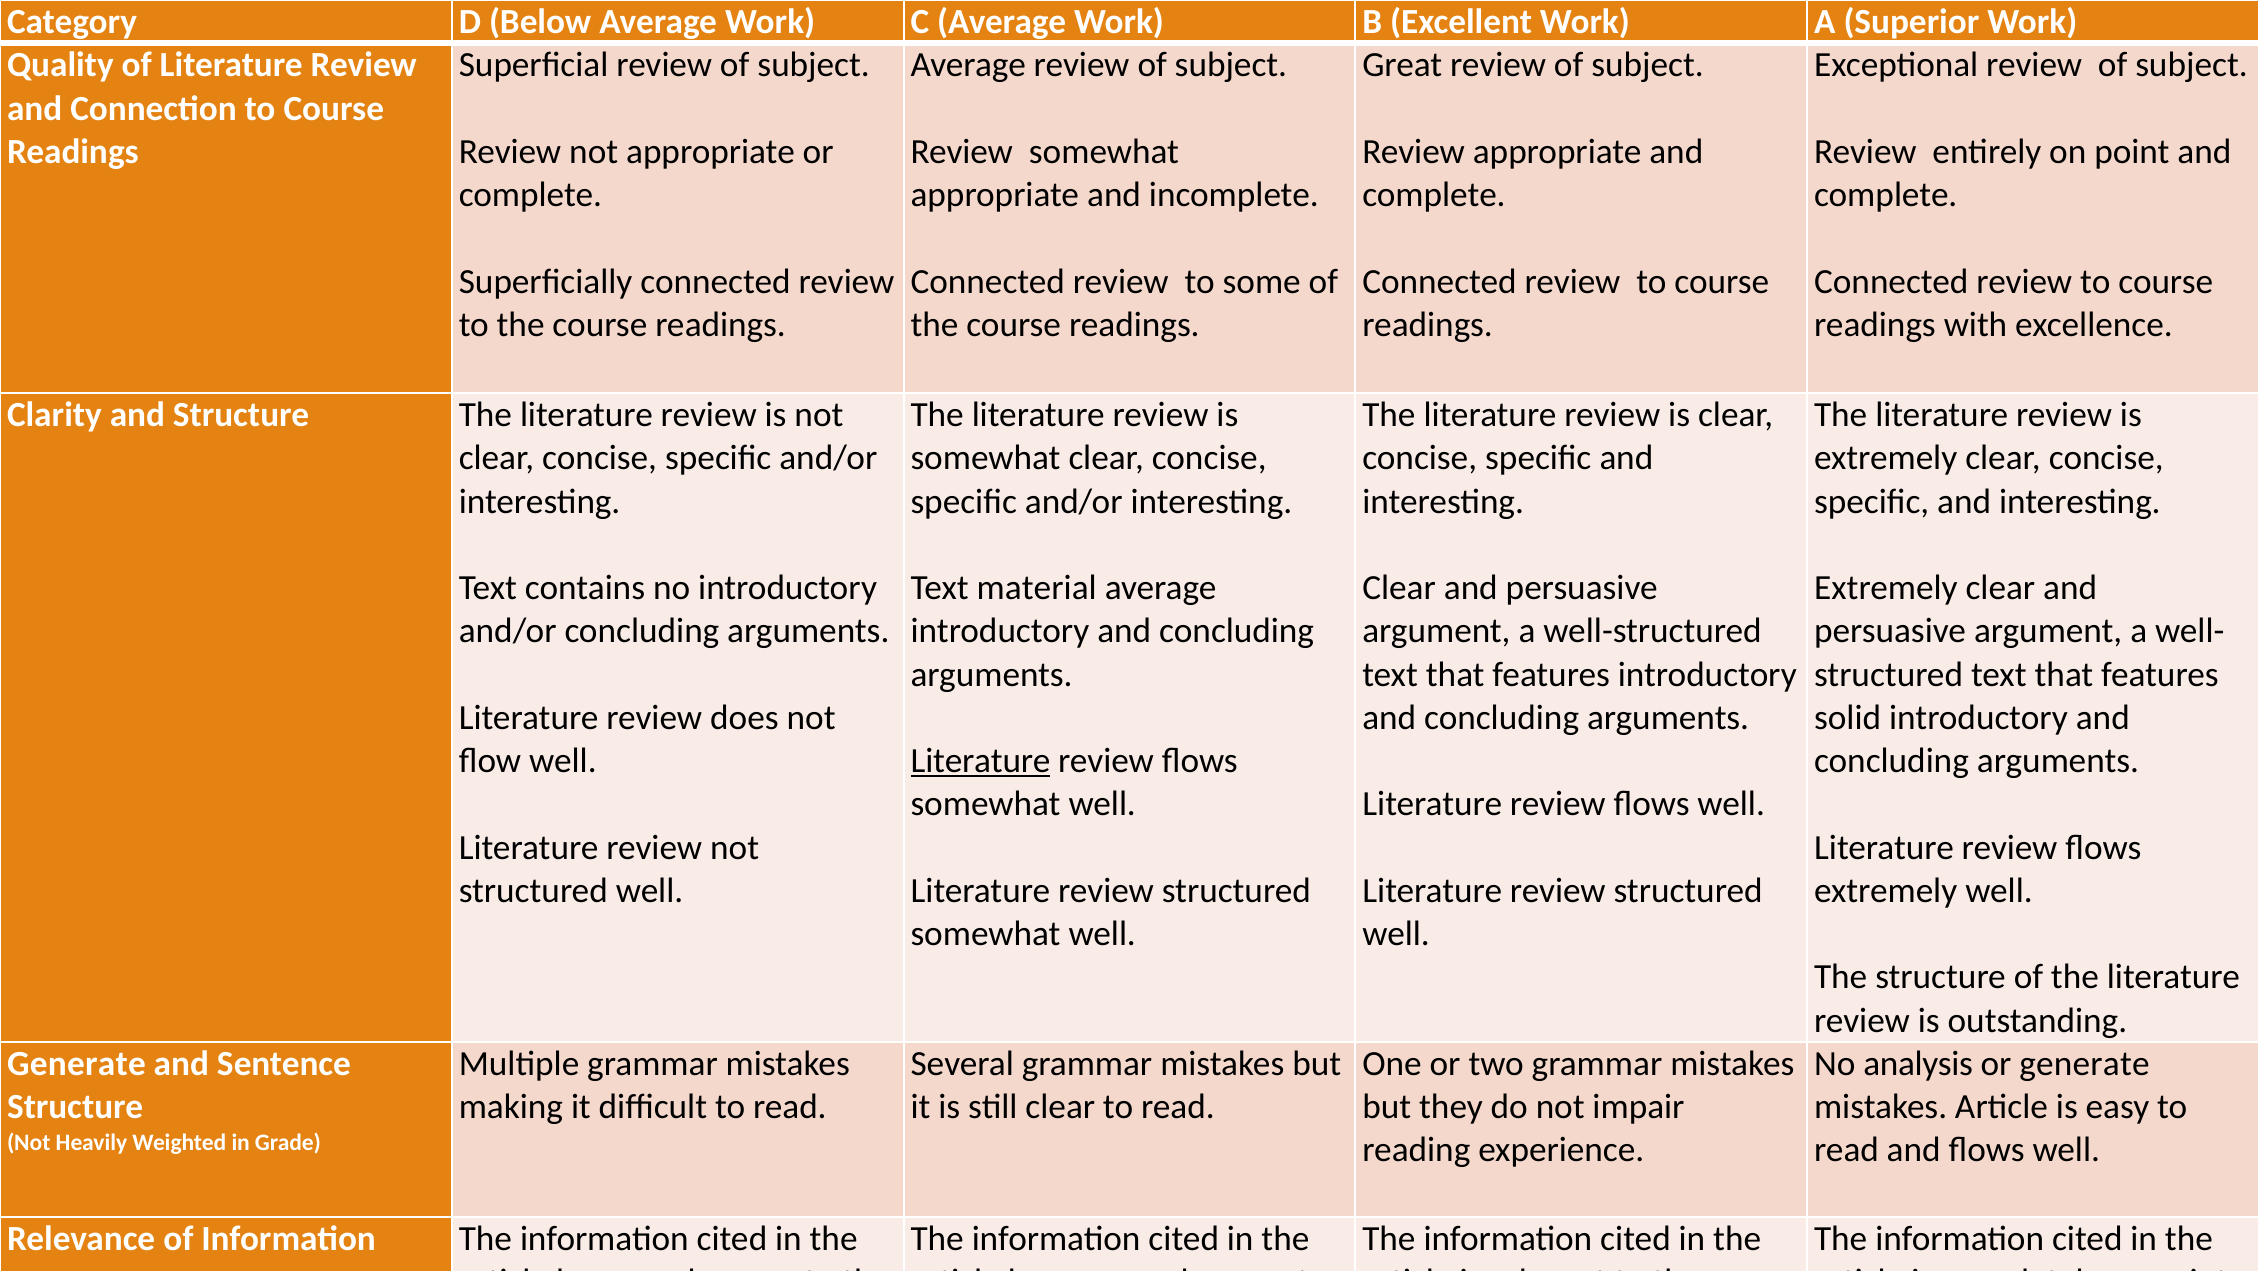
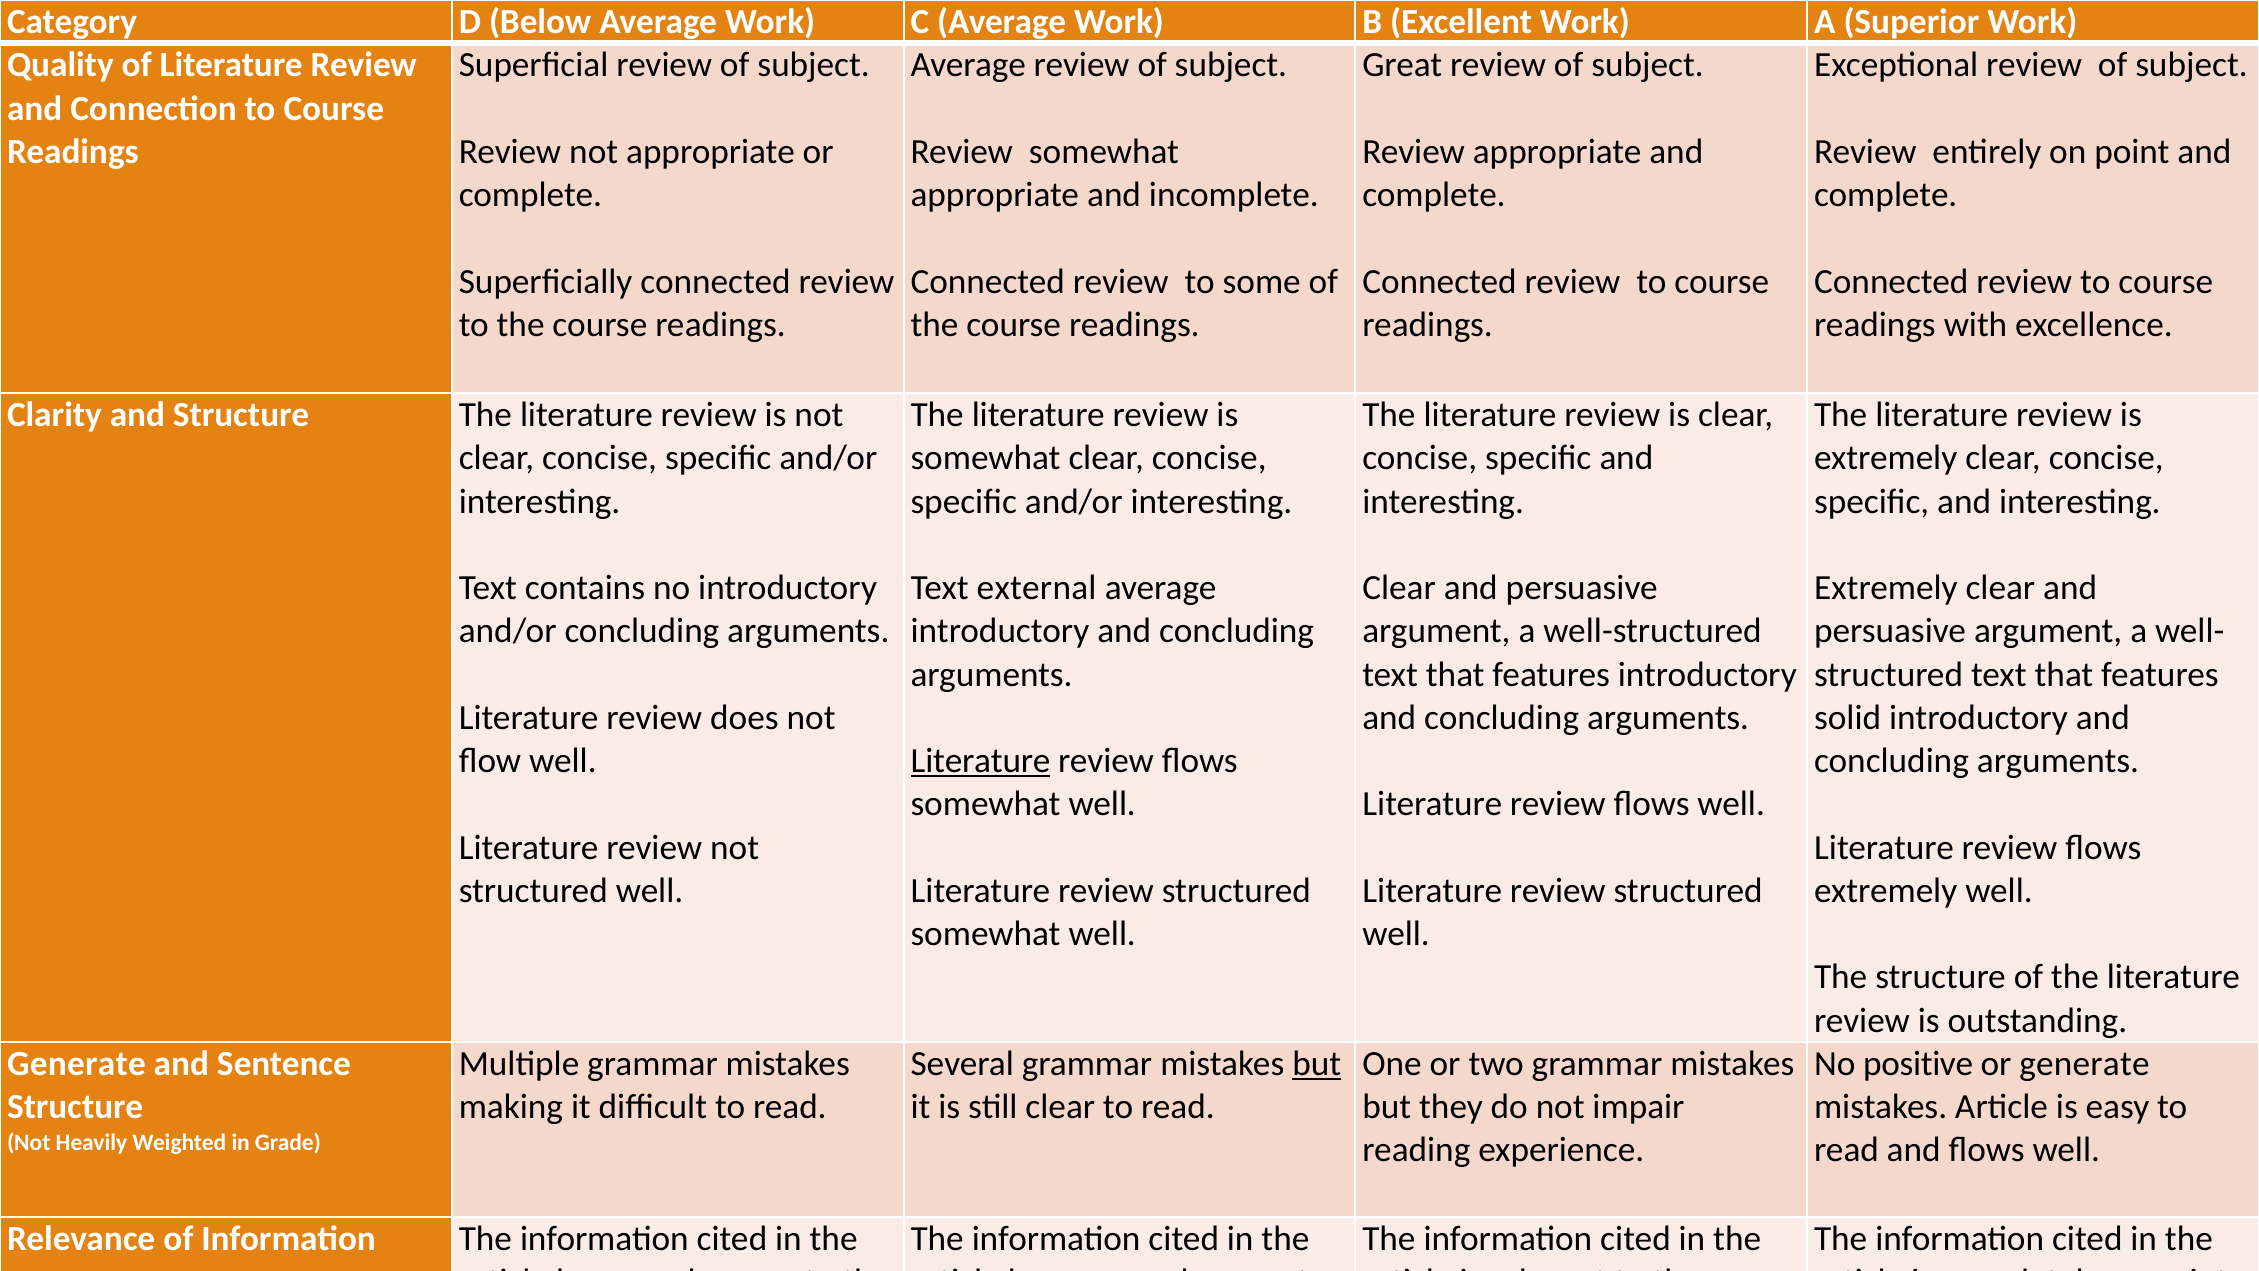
Text material: material -> external
but at (1317, 1063) underline: none -> present
analysis: analysis -> positive
